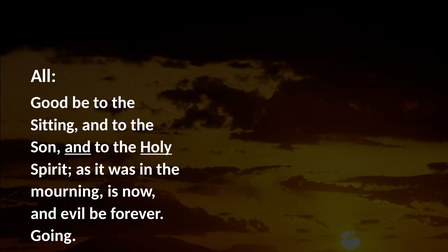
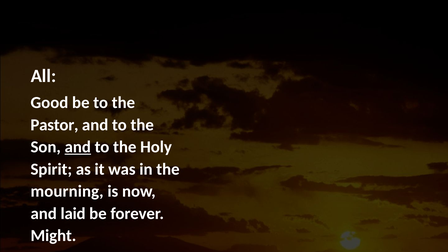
Sitting: Sitting -> Pastor
Holy underline: present -> none
evil: evil -> laid
Going: Going -> Might
